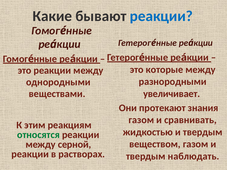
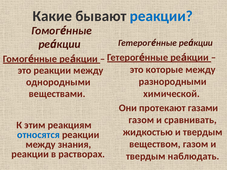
увеличивает: увеличивает -> химической
знания: знания -> газами
относятся colour: green -> blue
серной: серной -> знания
